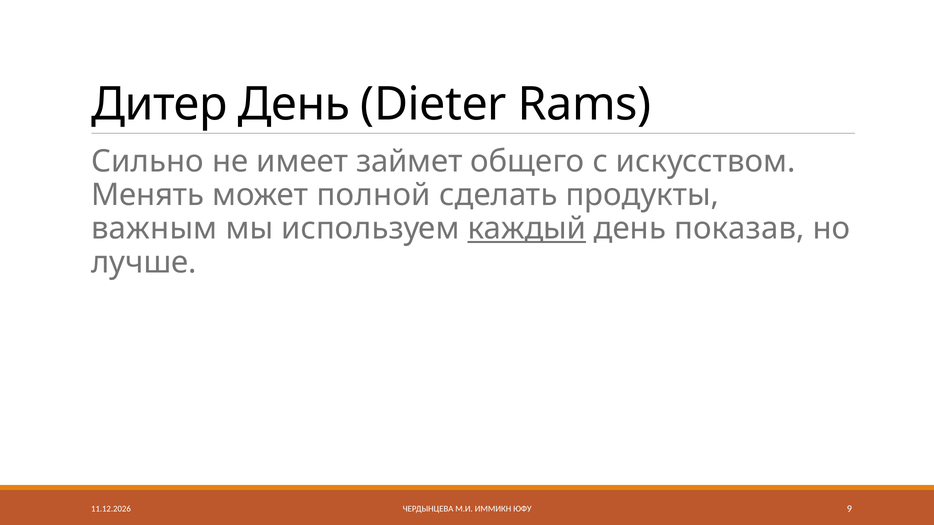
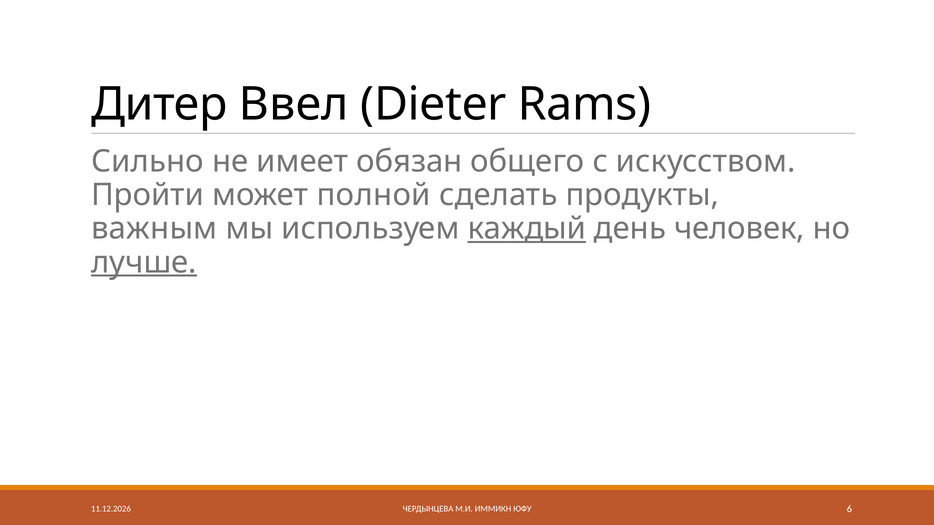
Дитер День: День -> Ввел
займет: займет -> обязан
Менять: Менять -> Пройти
показав: показав -> человек
лучше underline: none -> present
9: 9 -> 6
